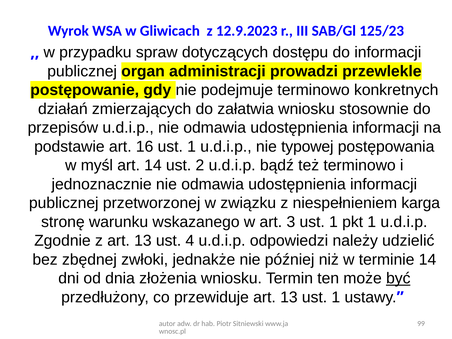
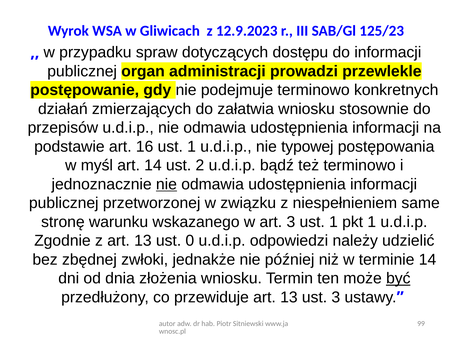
nie at (166, 184) underline: none -> present
karga: karga -> same
4: 4 -> 0
13 ust 1: 1 -> 3
